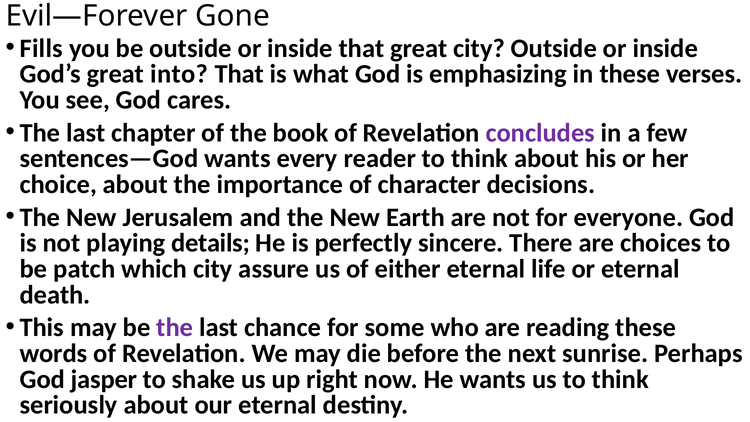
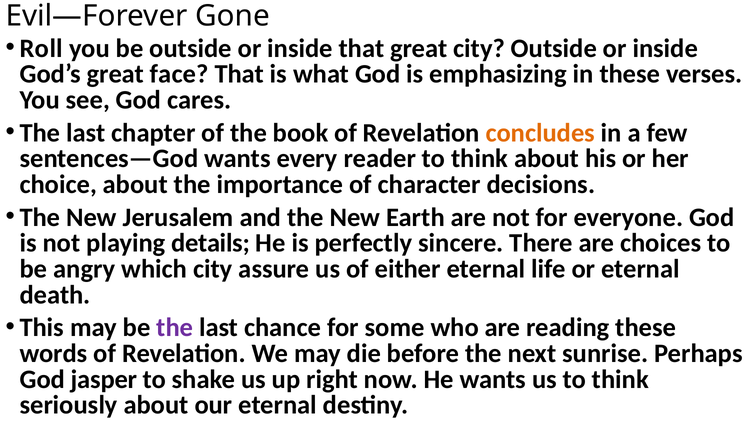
Fills: Fills -> Roll
into: into -> face
concludes colour: purple -> orange
patch: patch -> angry
